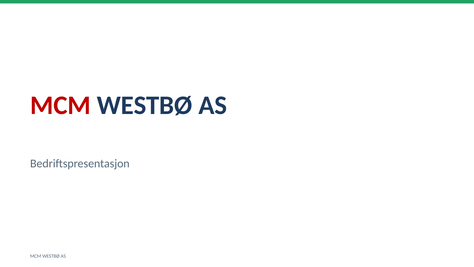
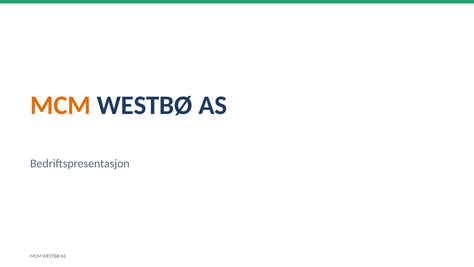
MCM at (61, 105) colour: red -> orange
